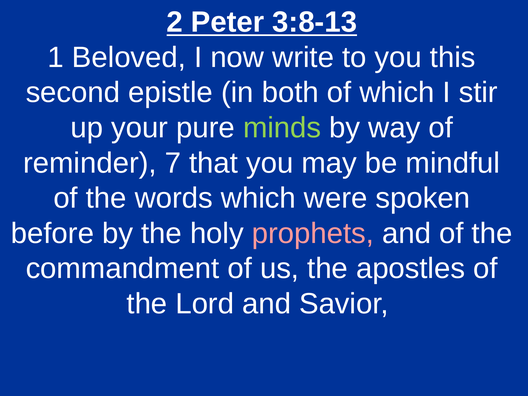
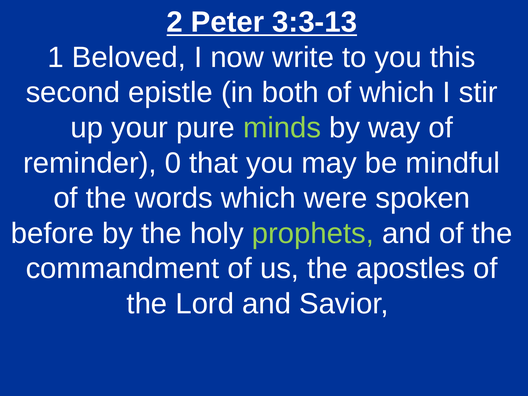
3:8-13: 3:8-13 -> 3:3-13
7: 7 -> 0
prophets colour: pink -> light green
